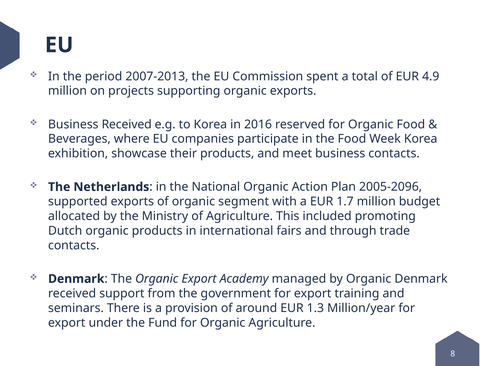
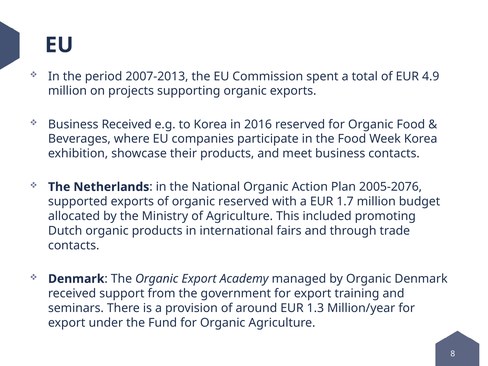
2005-2096: 2005-2096 -> 2005-2076
organic segment: segment -> reserved
